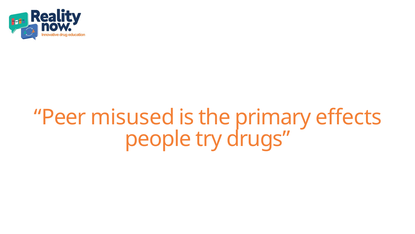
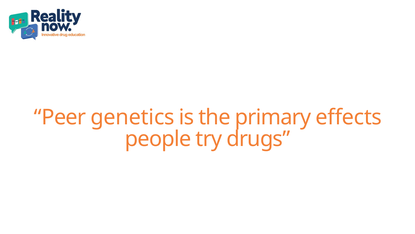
misused: misused -> genetics
